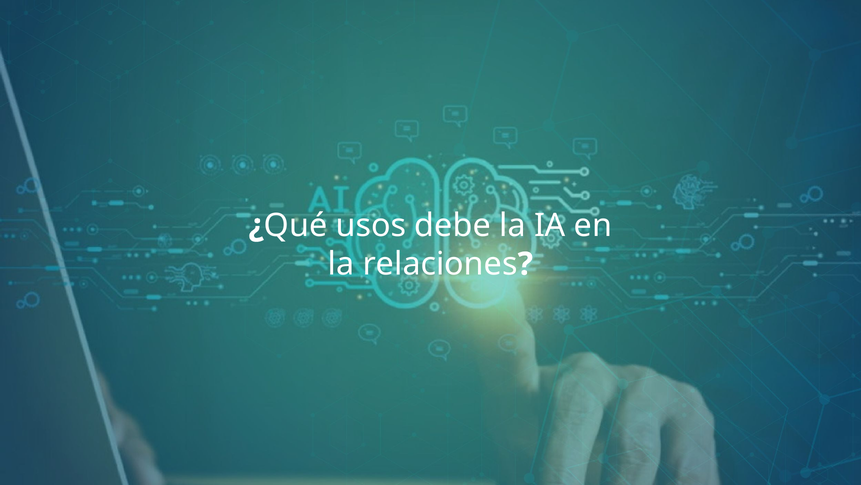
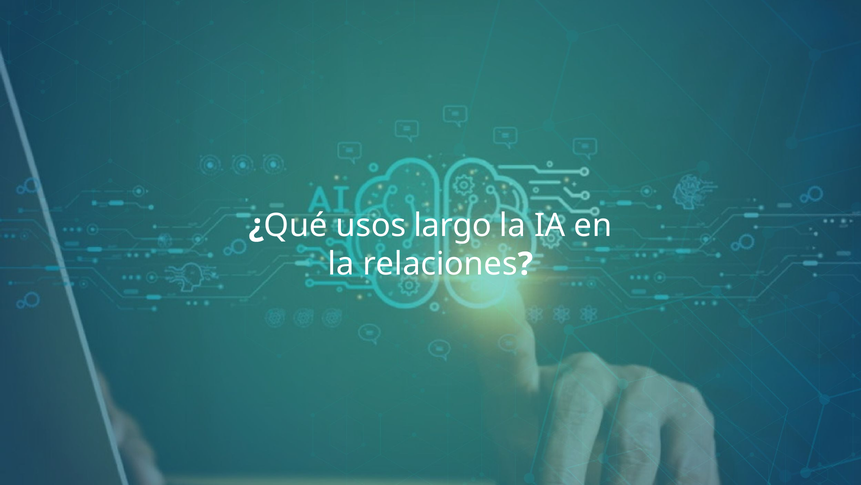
debe: debe -> largo
